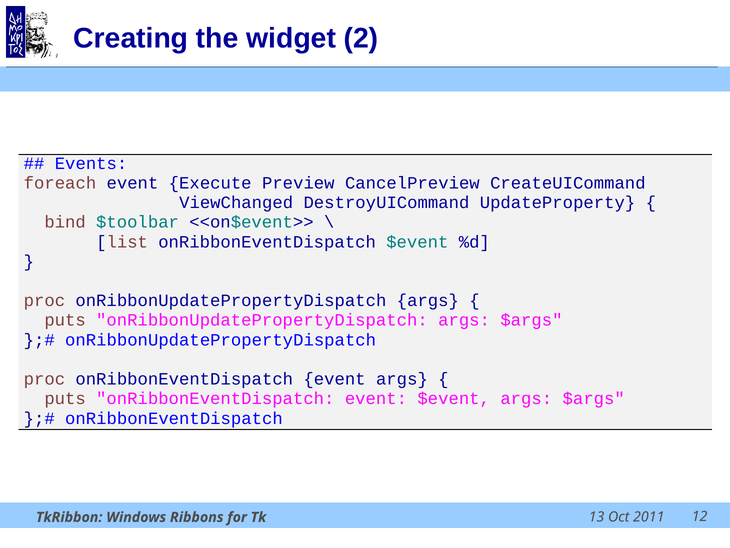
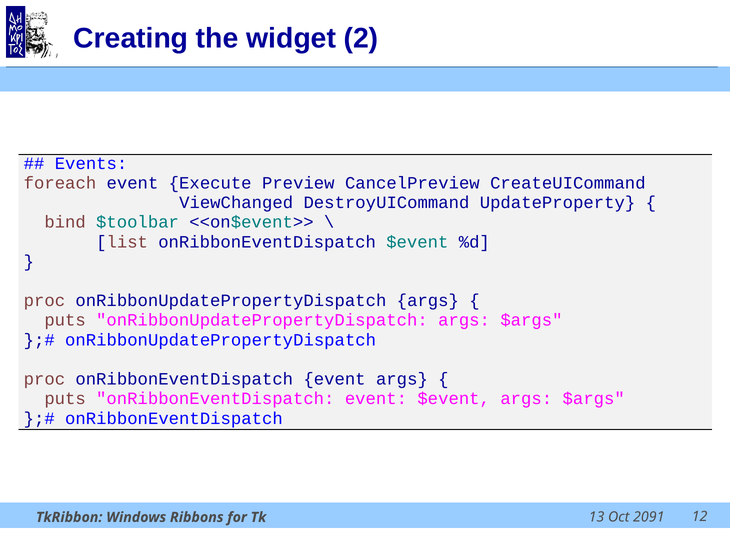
2011: 2011 -> 2091
